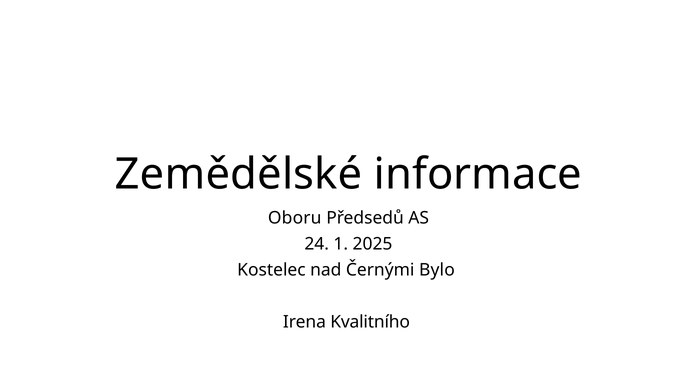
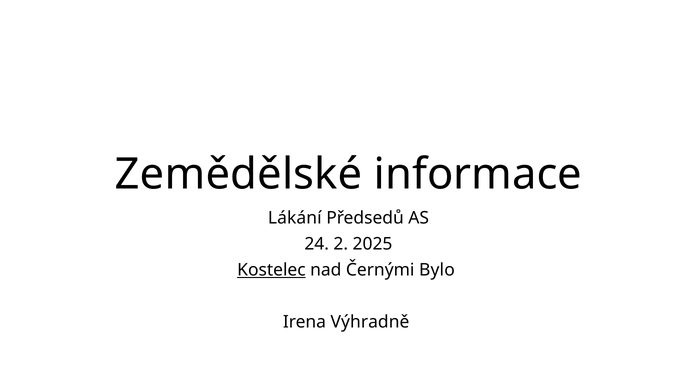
Oboru: Oboru -> Lákání
1: 1 -> 2
Kostelec underline: none -> present
Kvalitního: Kvalitního -> Výhradně
